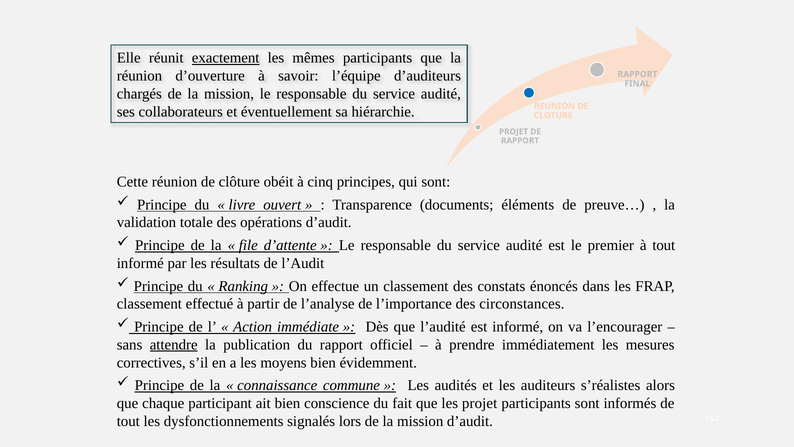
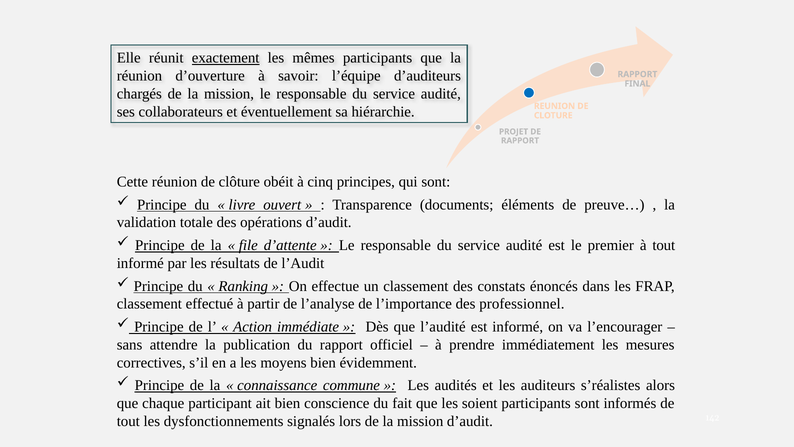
circonstances: circonstances -> professionnel
attendre underline: present -> none
les projet: projet -> soient
